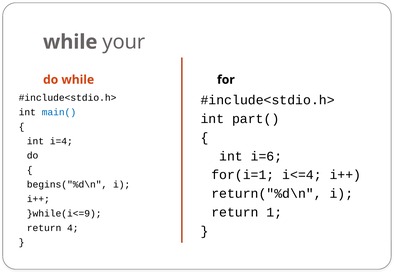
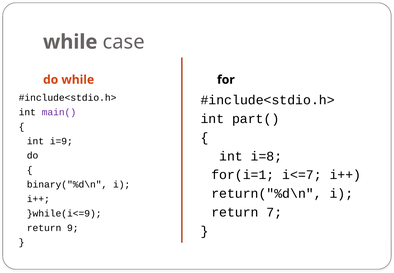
your: your -> case
main( colour: blue -> purple
i=4: i=4 -> i=9
i=6: i=6 -> i=8
i<=4: i<=4 -> i<=7
begins("%d\n: begins("%d\n -> binary("%d\n
1: 1 -> 7
4: 4 -> 9
